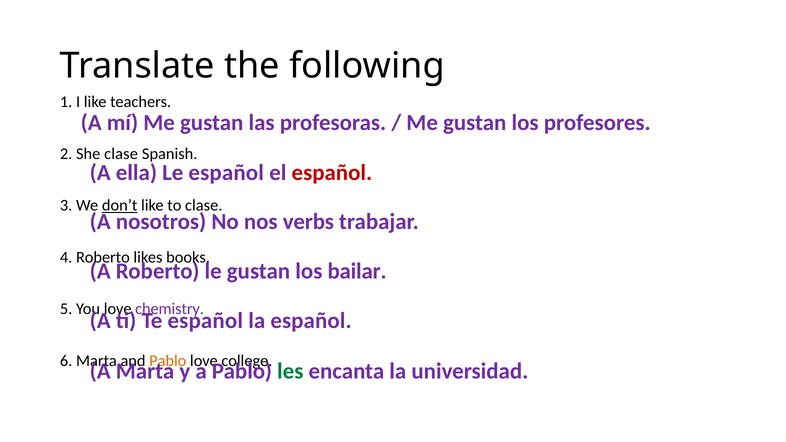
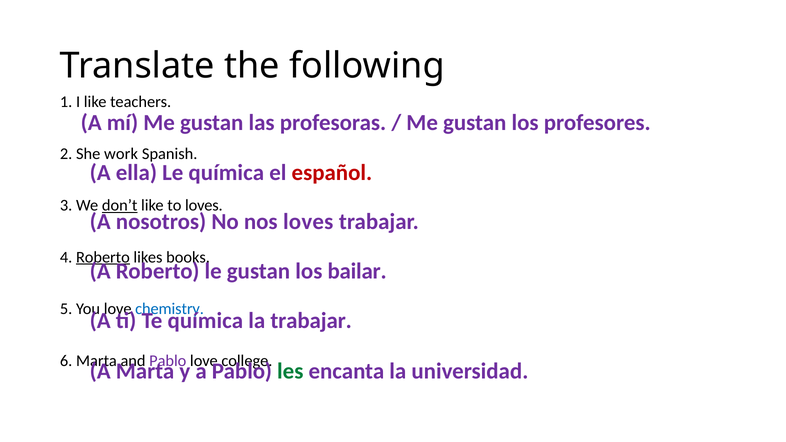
She clase: clase -> work
Le español: español -> química
to clase: clase -> loves
nos verbs: verbs -> loves
Roberto at (103, 257) underline: none -> present
chemistry colour: purple -> blue
Te español: español -> química
la español: español -> trabajar
Pablo at (168, 361) colour: orange -> purple
